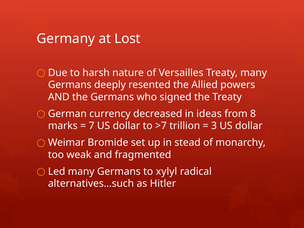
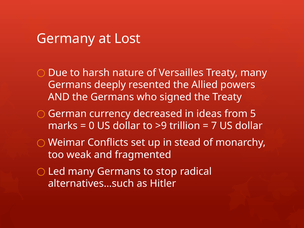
8: 8 -> 5
7: 7 -> 0
>7: >7 -> >9
3: 3 -> 7
Bromide: Bromide -> Conflicts
xylyl: xylyl -> stop
